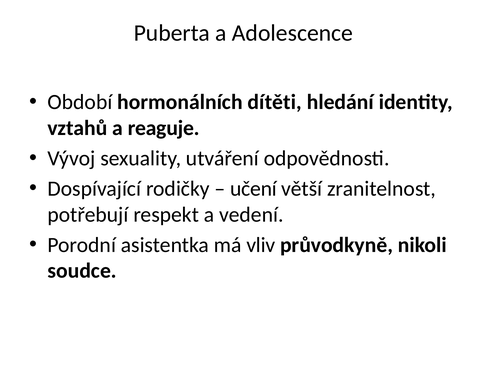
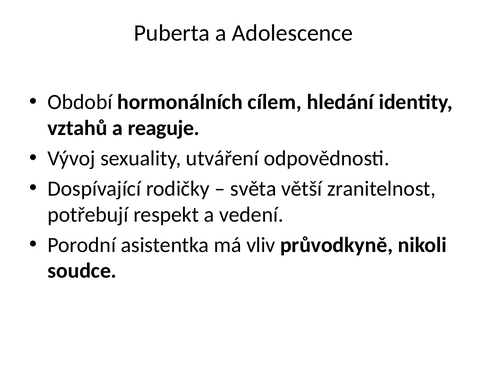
dítěti: dítěti -> cílem
učení: učení -> světa
